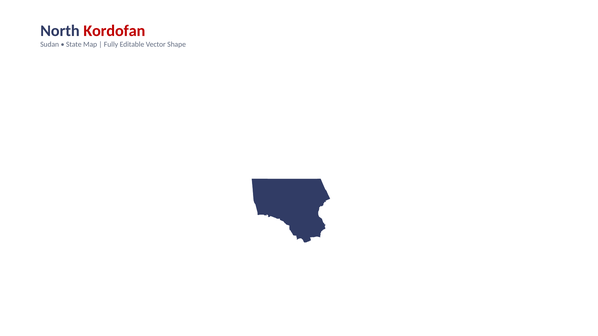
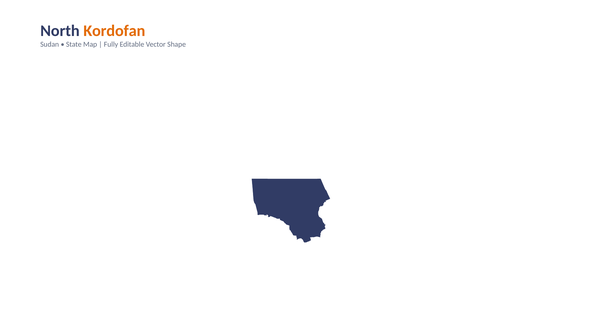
Kordofan colour: red -> orange
